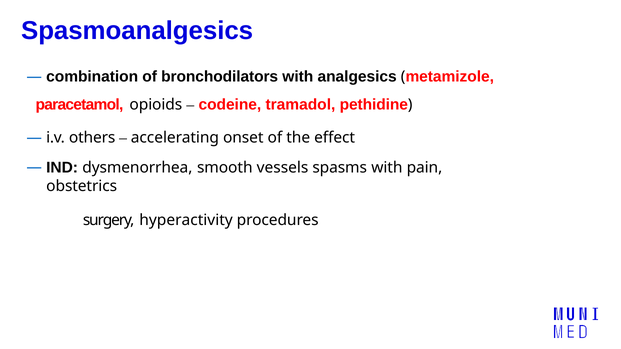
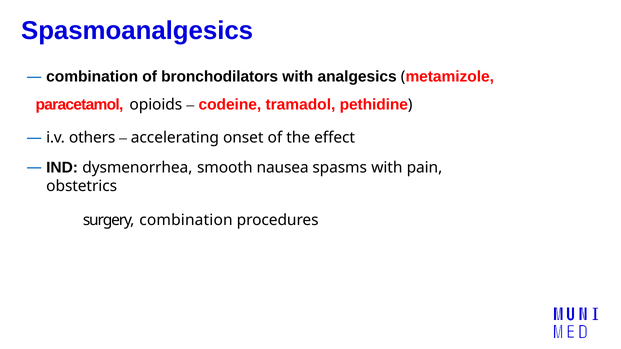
vessels: vessels -> nausea
surgery hyperactivity: hyperactivity -> combination
